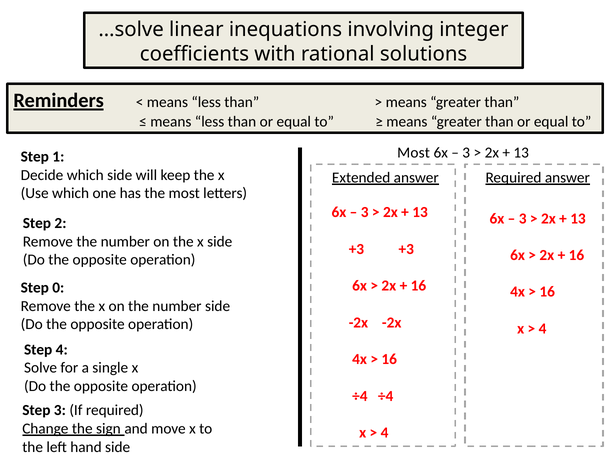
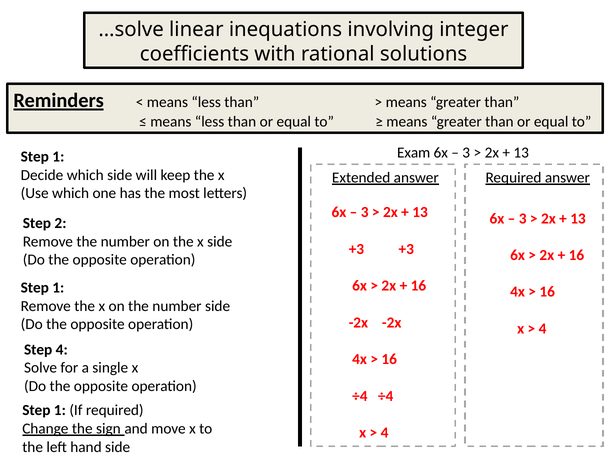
Most at (414, 153): Most -> Exam
0 at (58, 288): 0 -> 1
3 at (60, 410): 3 -> 1
